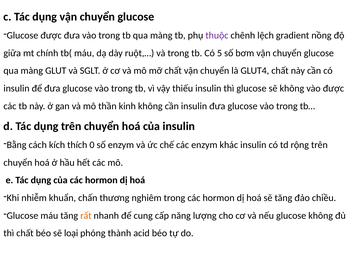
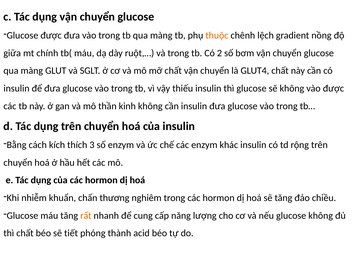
thuộc colour: purple -> orange
5: 5 -> 2
0: 0 -> 3
loại: loại -> tiết
